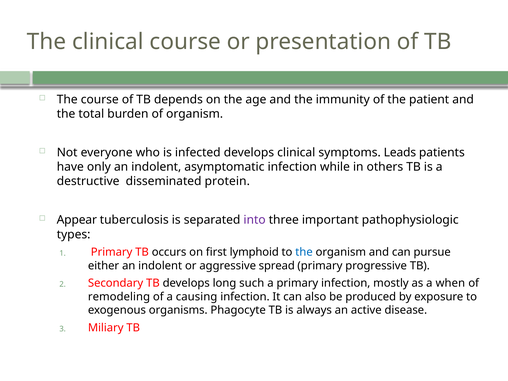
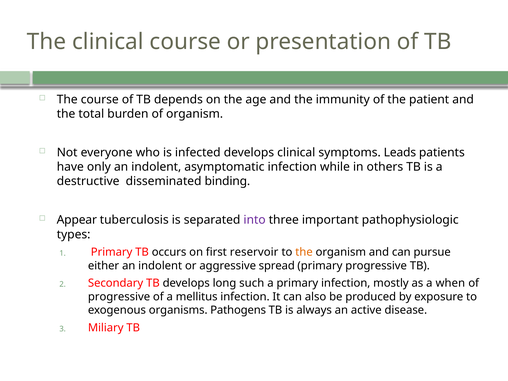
protein: protein -> binding
lymphoid: lymphoid -> reservoir
the at (304, 252) colour: blue -> orange
remodeling at (119, 297): remodeling -> progressive
causing: causing -> mellitus
Phagocyte: Phagocyte -> Pathogens
